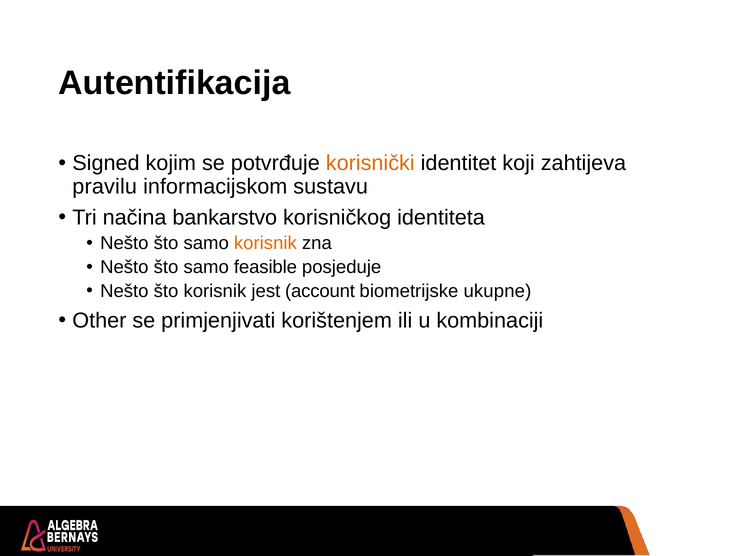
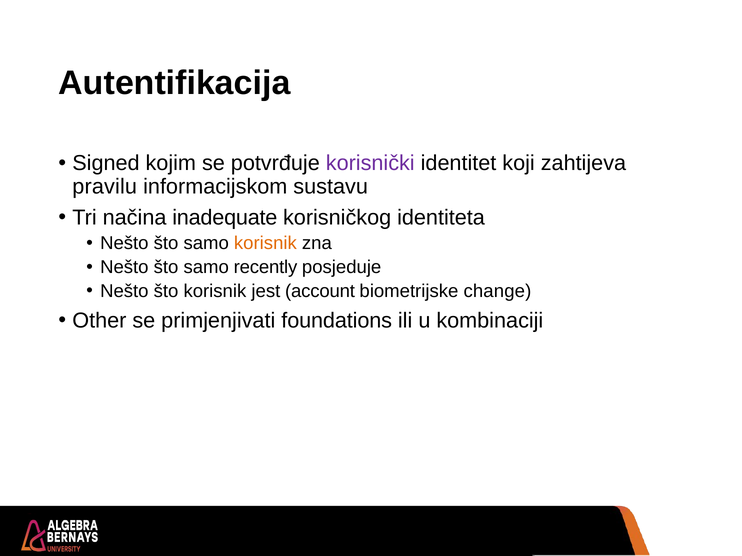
korisnički colour: orange -> purple
bankarstvo: bankarstvo -> inadequate
feasible: feasible -> recently
ukupne: ukupne -> change
korištenjem: korištenjem -> foundations
